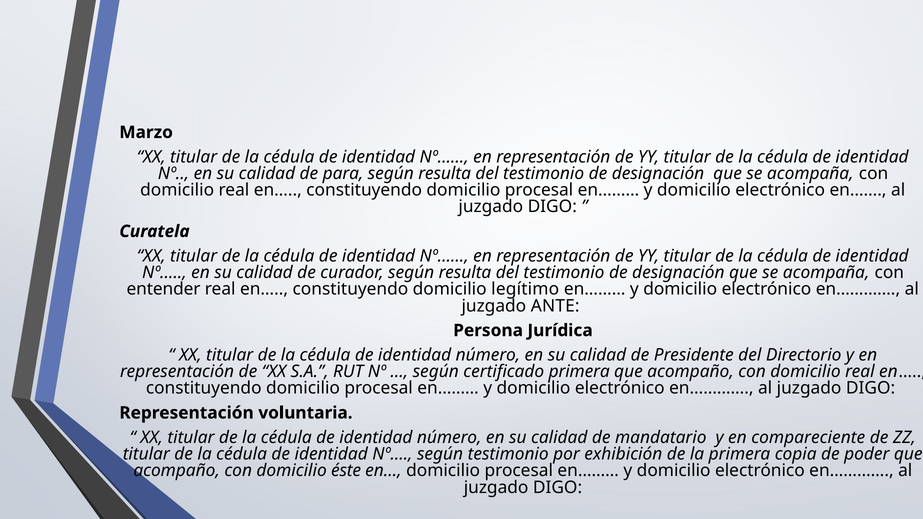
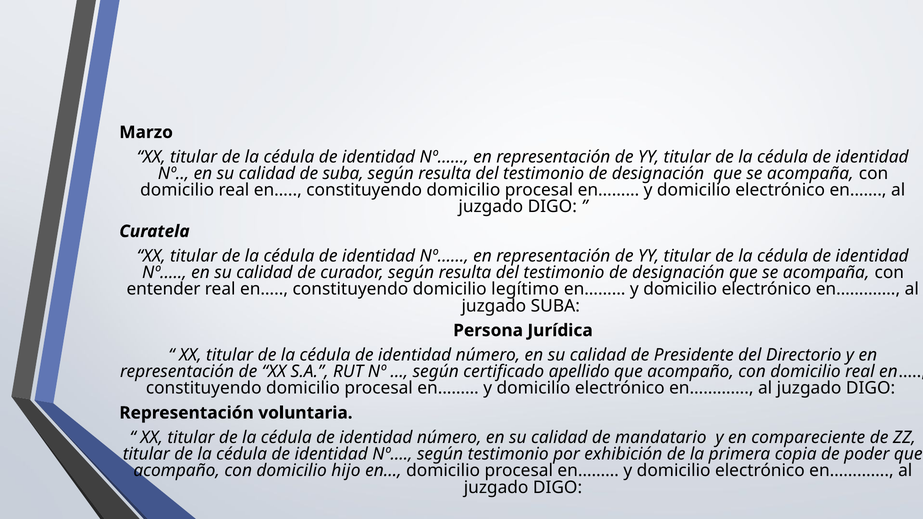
de para: para -> suba
juzgado ANTE: ANTE -> SUBA
certificado primera: primera -> apellido
éste: éste -> hijo
